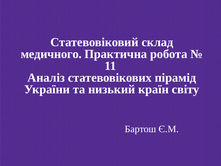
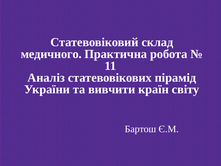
низький: низький -> вивчити
